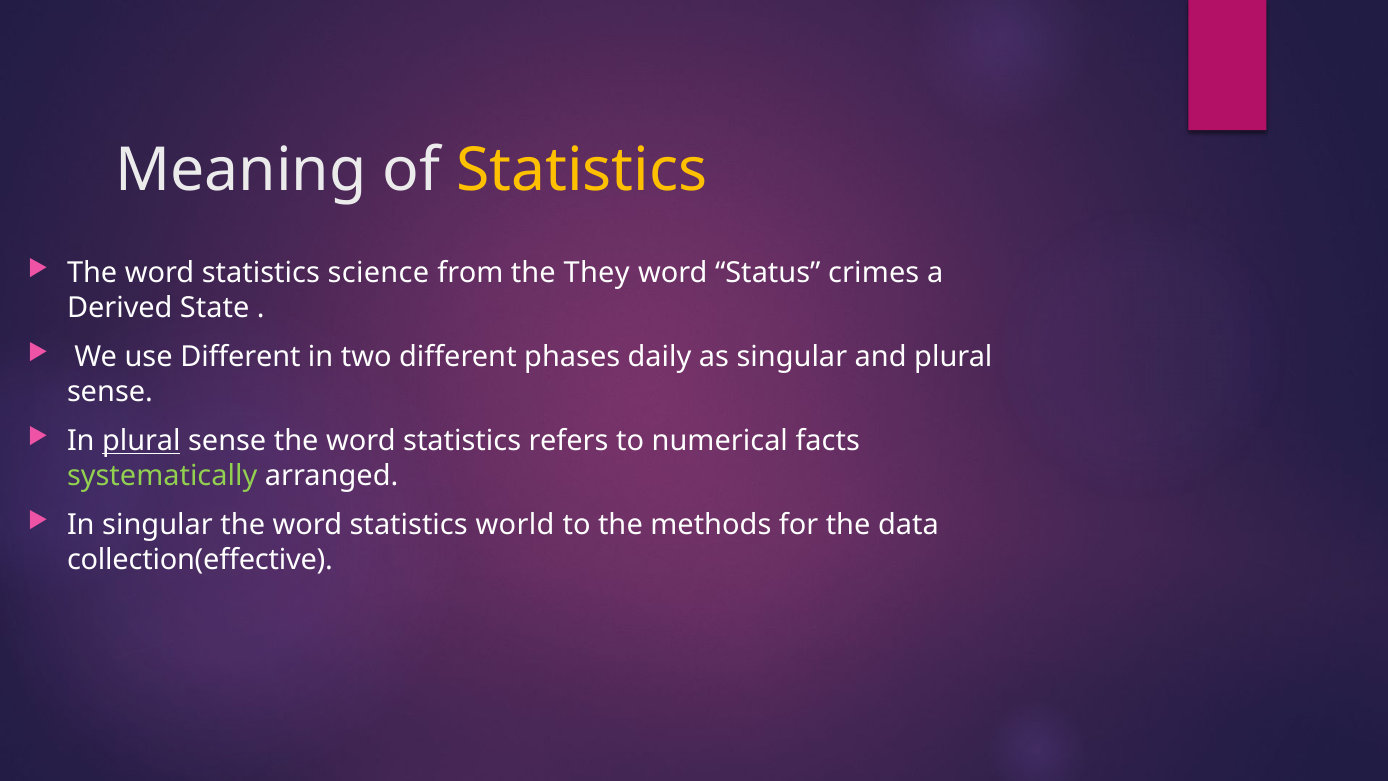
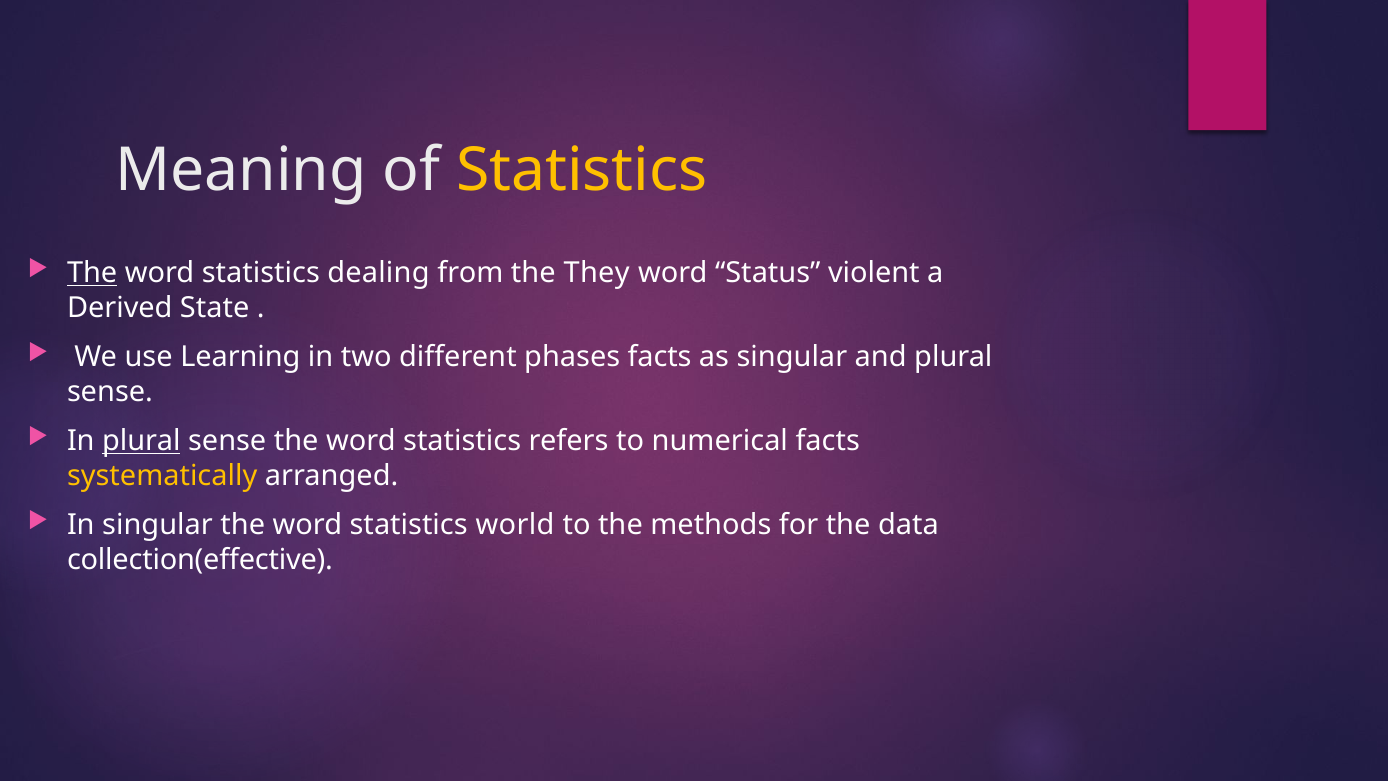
The at (92, 273) underline: none -> present
science: science -> dealing
crimes: crimes -> violent
use Different: Different -> Learning
phases daily: daily -> facts
systematically colour: light green -> yellow
